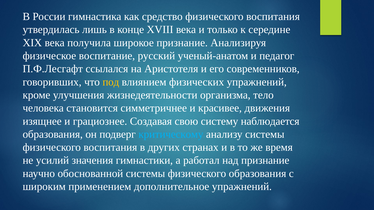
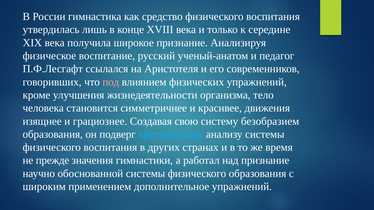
под colour: yellow -> pink
наблюдается: наблюдается -> безобразием
усилий: усилий -> прежде
